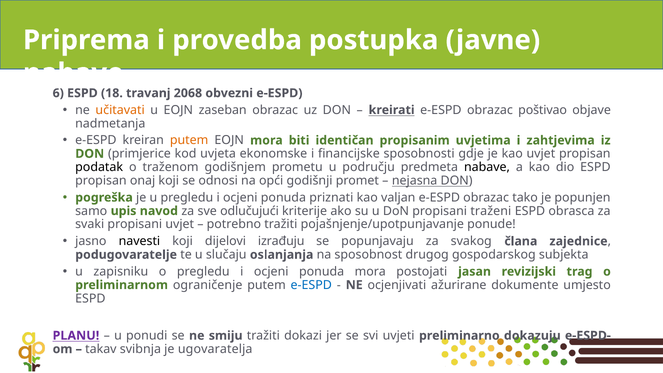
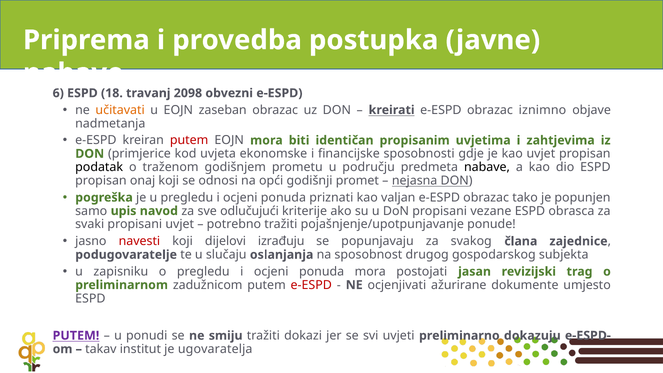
2068: 2068 -> 2098
poštivao: poštivao -> iznimno
putem at (189, 140) colour: orange -> red
traženi: traženi -> vezane
navesti colour: black -> red
ograničenje: ograničenje -> zadužnicom
e-ESPD at (311, 285) colour: blue -> red
PLANU at (76, 336): PLANU -> PUTEM
svibnja: svibnja -> institut
